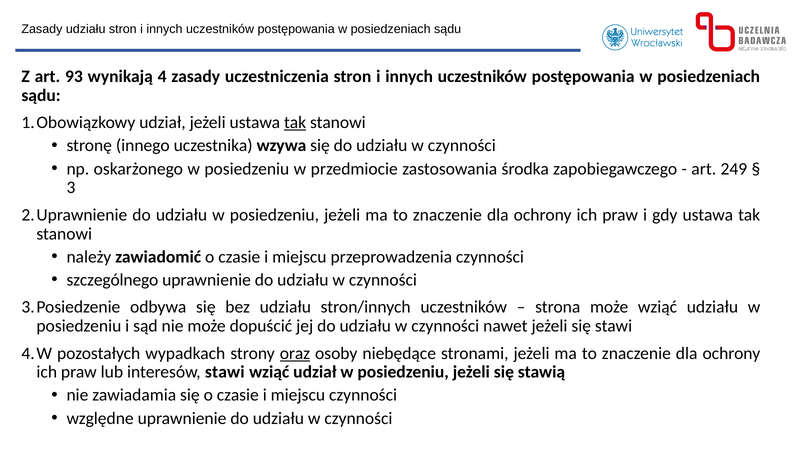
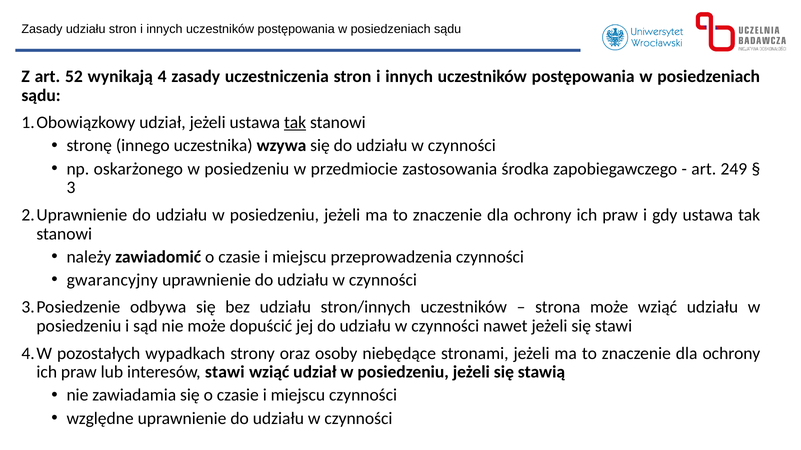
93: 93 -> 52
szczególnego: szczególnego -> gwarancyjny
oraz underline: present -> none
